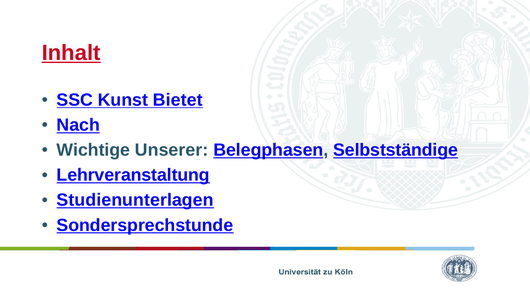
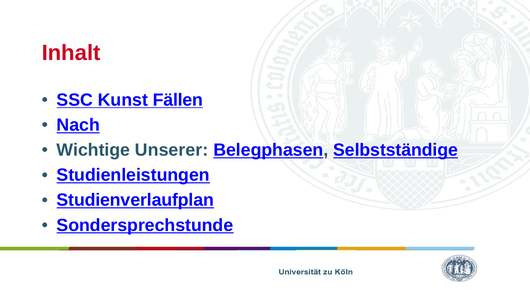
Inhalt underline: present -> none
Bietet: Bietet -> Fällen
Lehrveranstaltung: Lehrveranstaltung -> Studienleistungen
Studienunterlagen: Studienunterlagen -> Studienverlaufplan
